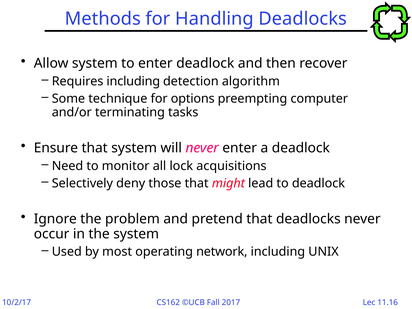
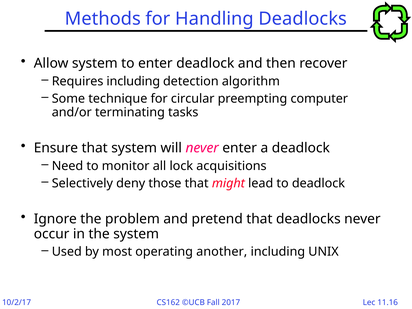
options: options -> circular
network: network -> another
